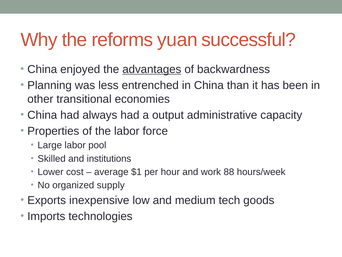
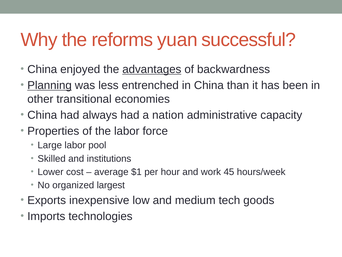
Planning underline: none -> present
output: output -> nation
88: 88 -> 45
supply: supply -> largest
